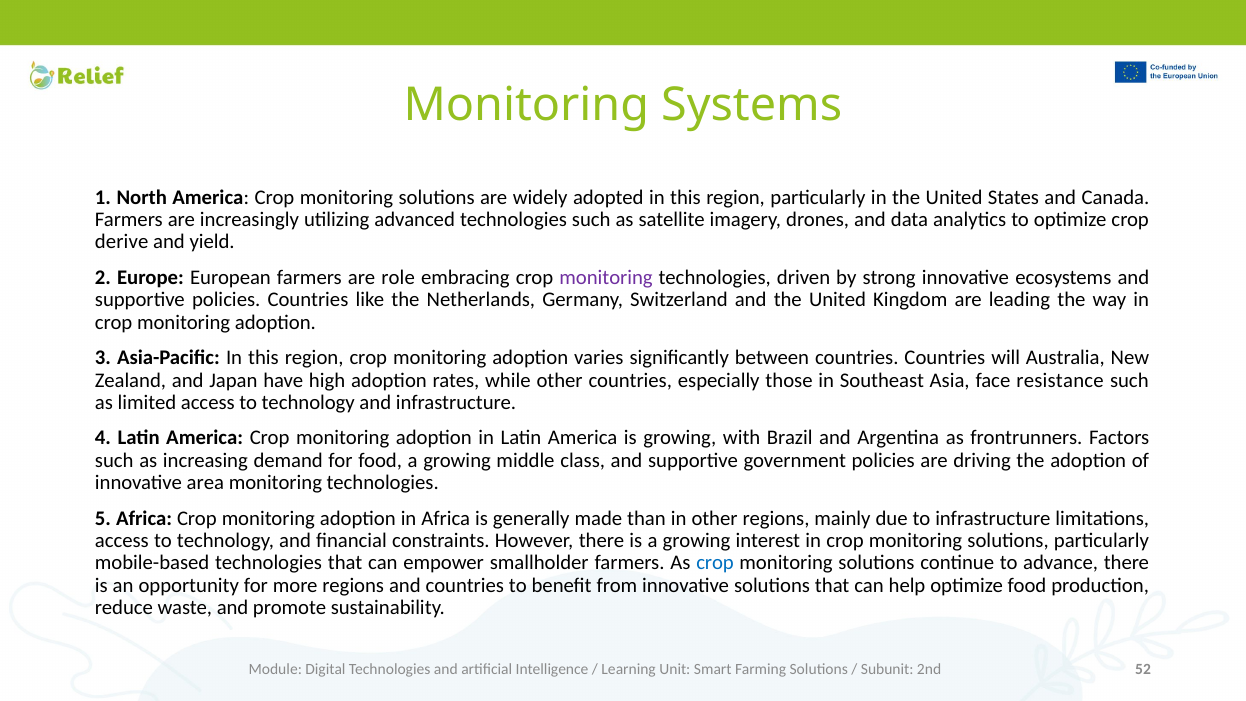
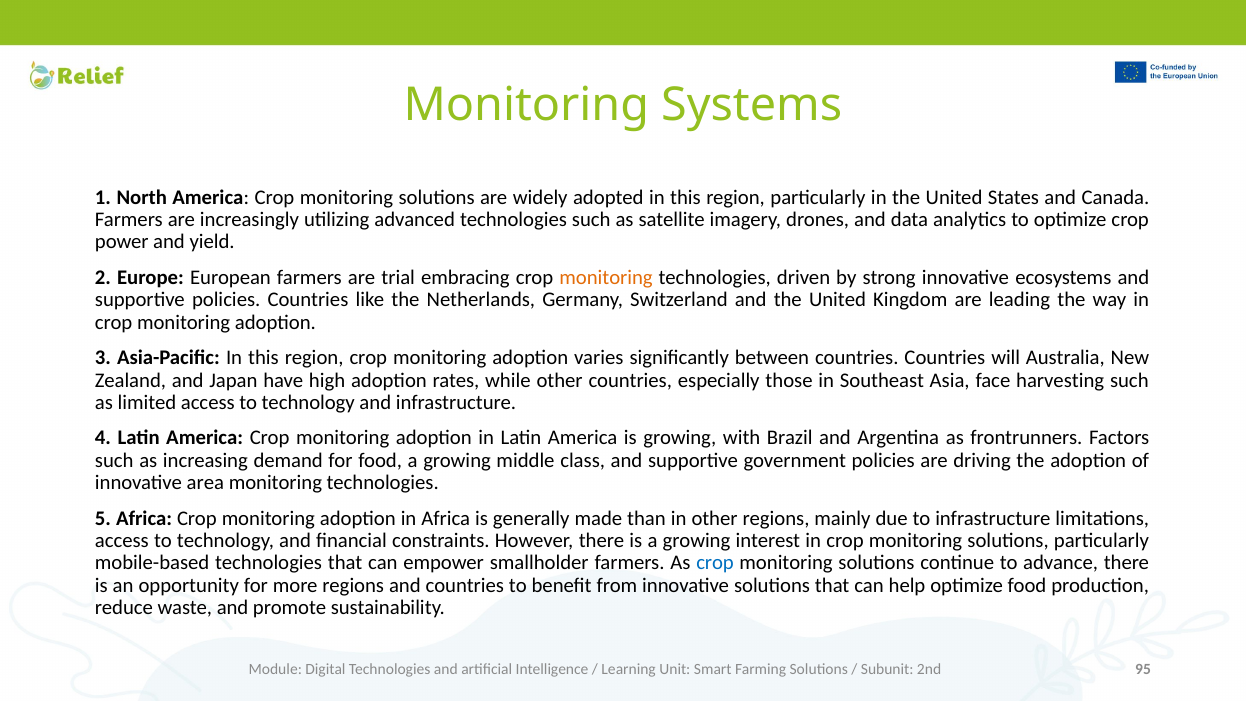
derive: derive -> power
role: role -> trial
monitoring at (606, 277) colour: purple -> orange
resistance: resistance -> harvesting
52: 52 -> 95
